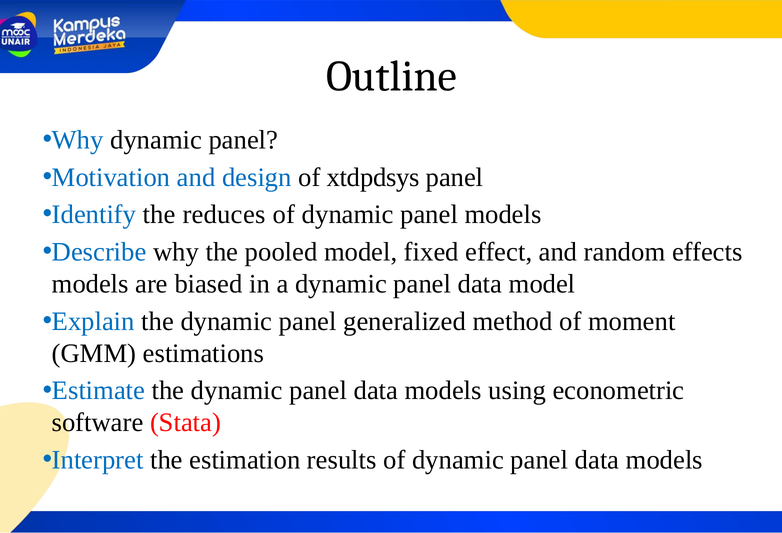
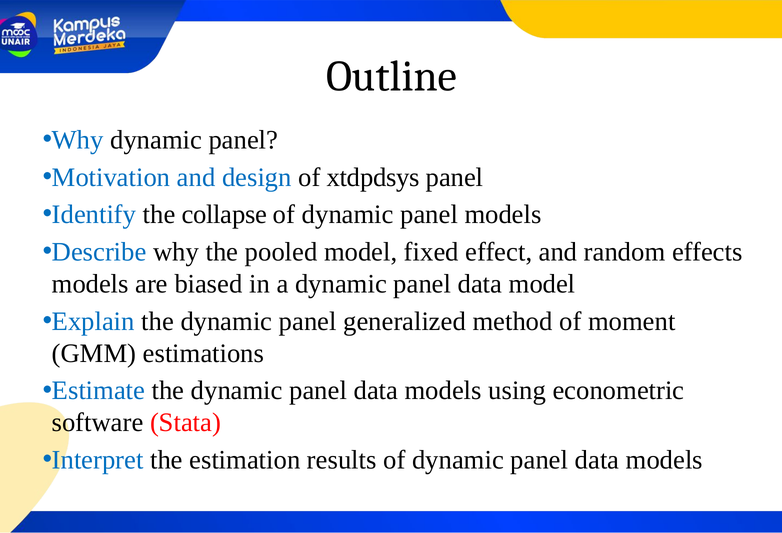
reduces: reduces -> collapse
